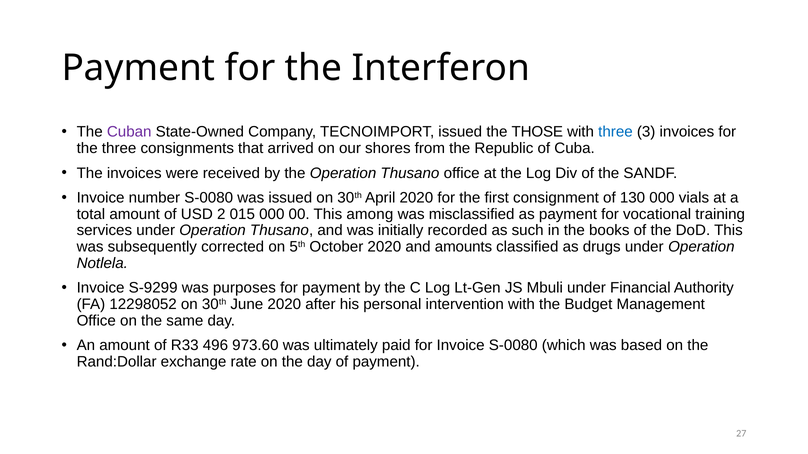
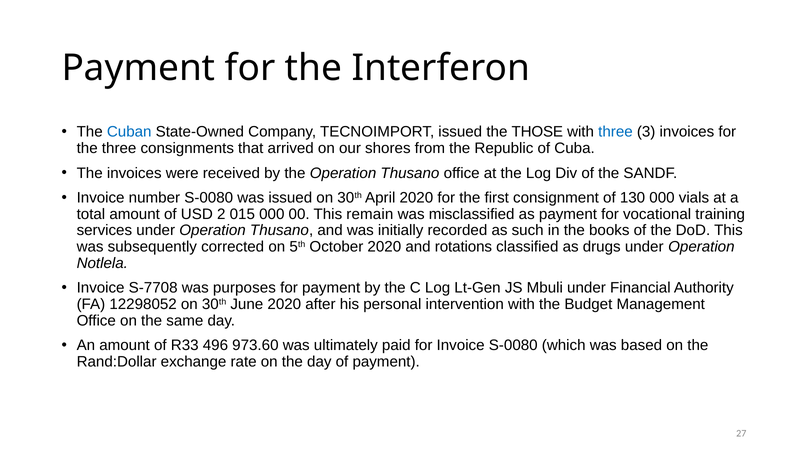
Cuban colour: purple -> blue
among: among -> remain
amounts: amounts -> rotations
S-9299: S-9299 -> S-7708
